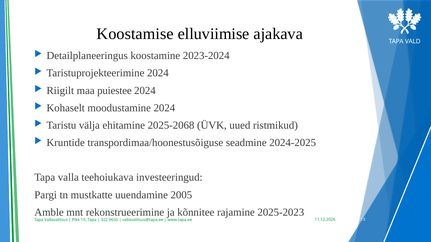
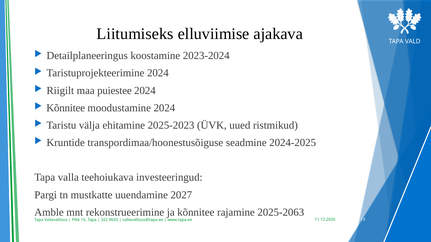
Koostamise: Koostamise -> Liitumiseks
Kohaselt at (66, 108): Kohaselt -> Kõnnitee
2025-2068: 2025-2068 -> 2025-2023
2005: 2005 -> 2027
2025-2023: 2025-2023 -> 2025-2063
